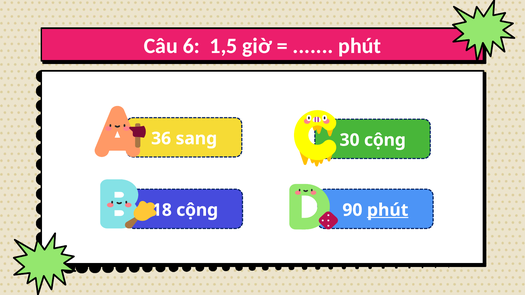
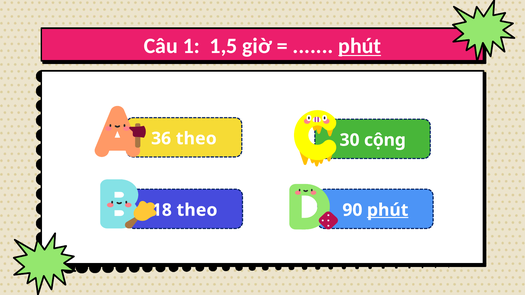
6: 6 -> 1
phút at (360, 46) underline: none -> present
36 sang: sang -> theo
cộng at (197, 210): cộng -> theo
